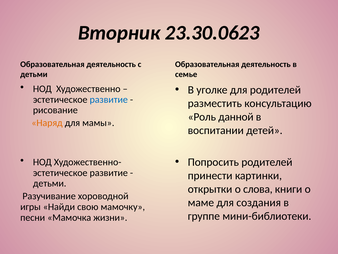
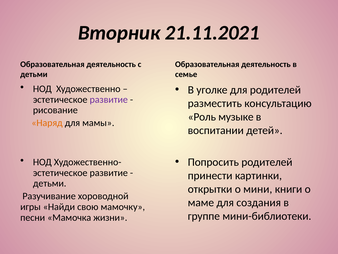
23.30.0623: 23.30.0623 -> 21.11.2021
развитие at (109, 99) colour: blue -> purple
данной: данной -> музыке
слова: слова -> мини
